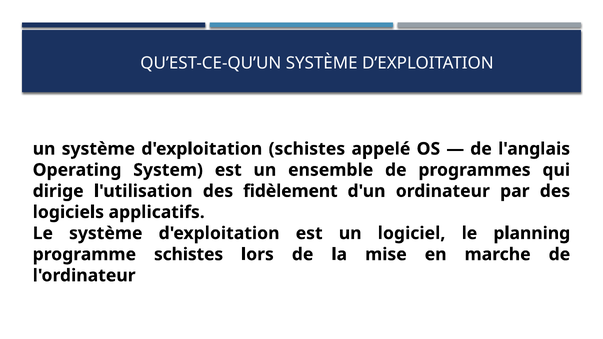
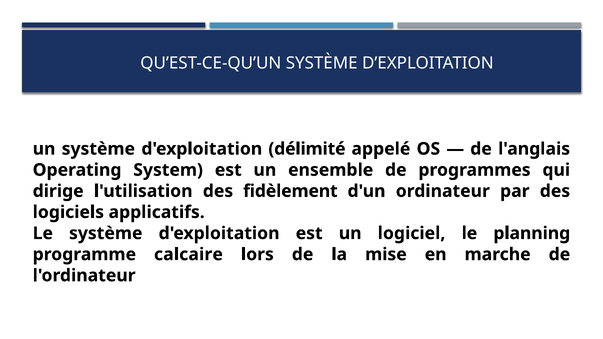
d'exploitation schistes: schistes -> délimité
programme schistes: schistes -> calcaire
